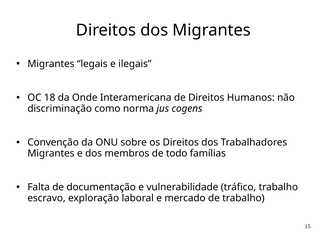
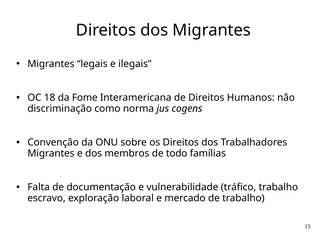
Onde: Onde -> Fome
